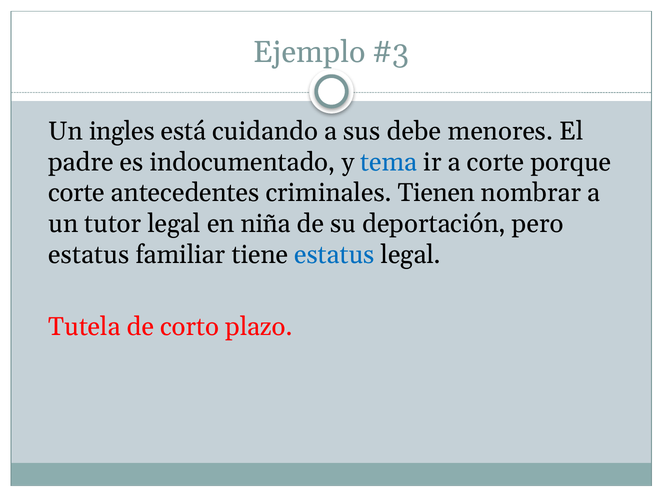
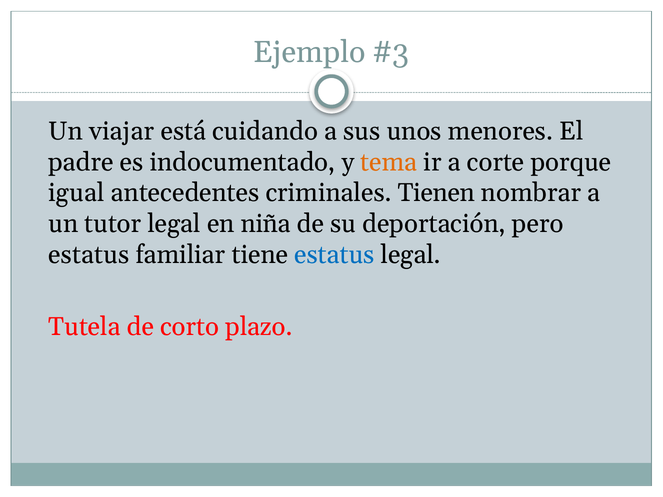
ingles: ingles -> viajar
debe: debe -> unos
tema colour: blue -> orange
corte at (77, 193): corte -> igual
